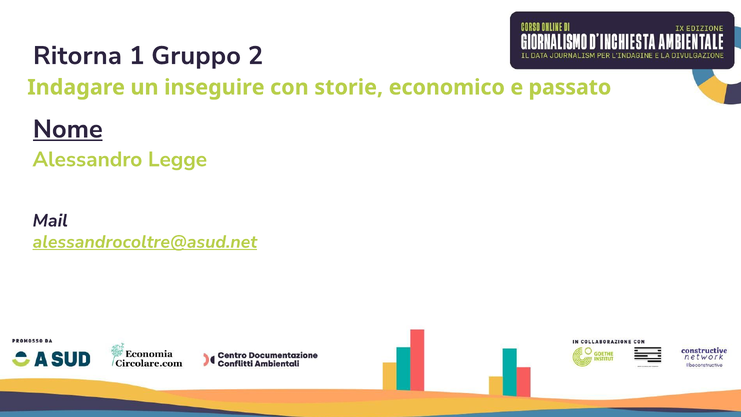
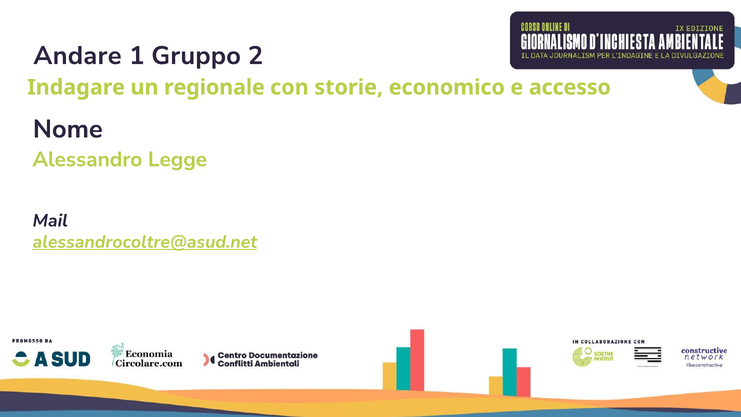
Ritorna: Ritorna -> Andare
inseguire: inseguire -> regionale
passato: passato -> accesso
Nome underline: present -> none
